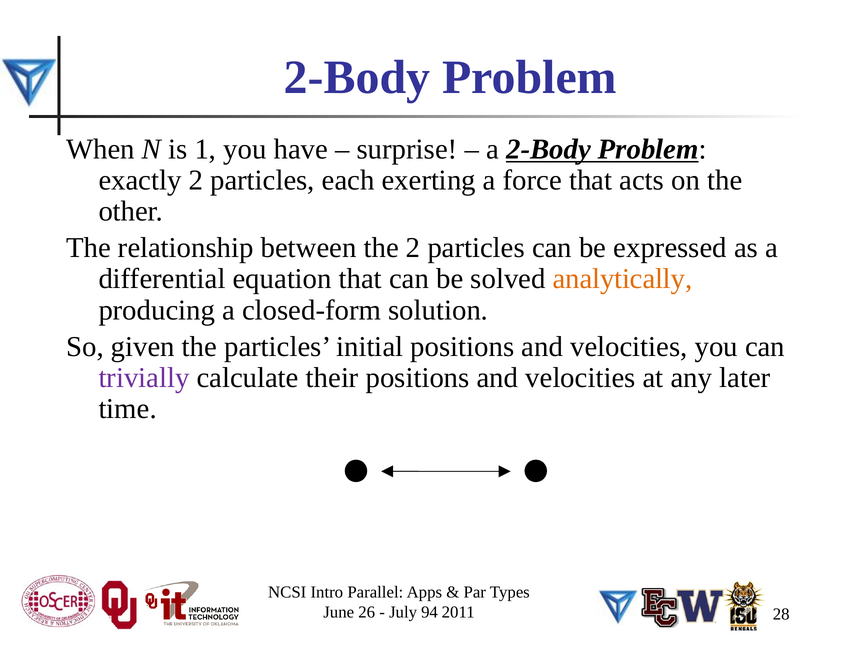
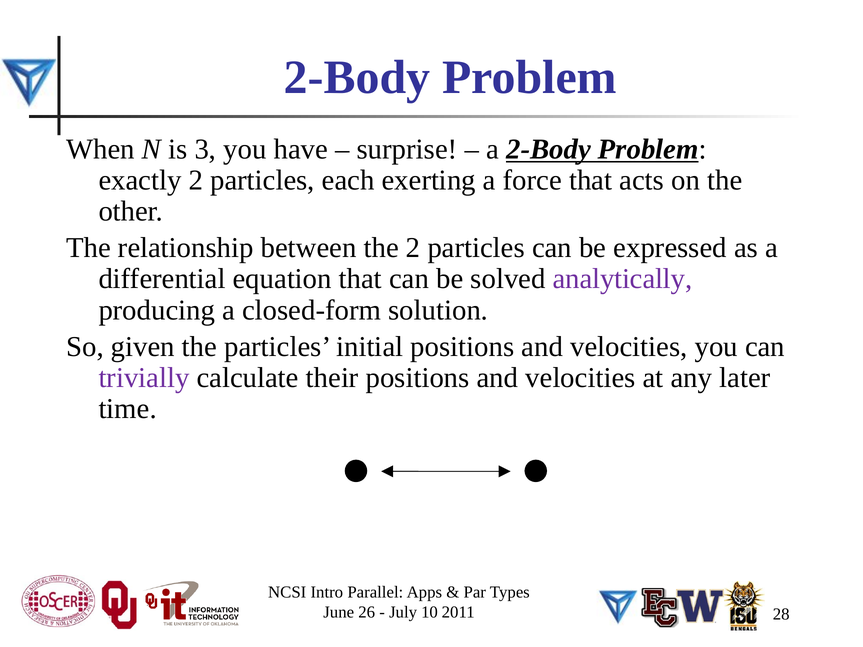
1: 1 -> 3
analytically colour: orange -> purple
94: 94 -> 10
